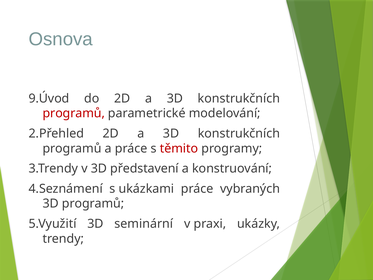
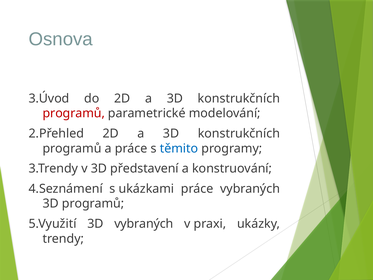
9.Úvod: 9.Úvod -> 3.Úvod
těmito colour: red -> blue
3D seminární: seminární -> vybraných
